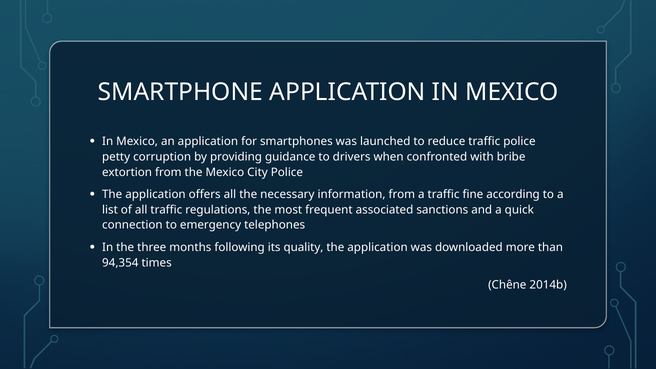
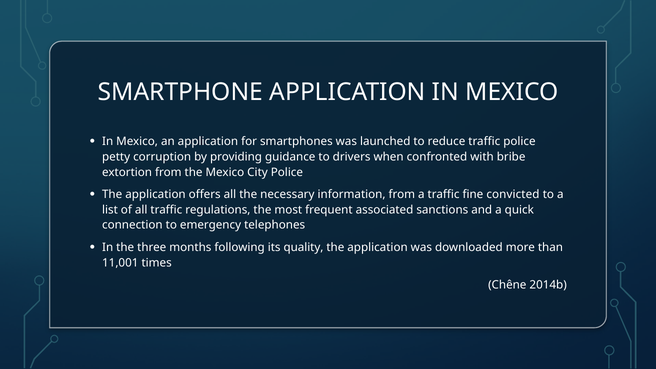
according: according -> convicted
94,354: 94,354 -> 11,001
